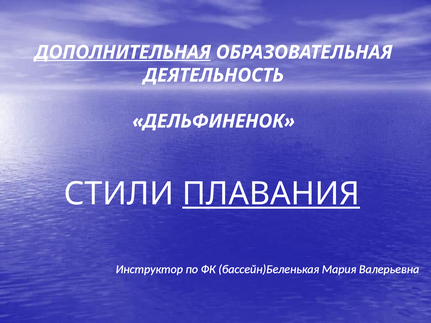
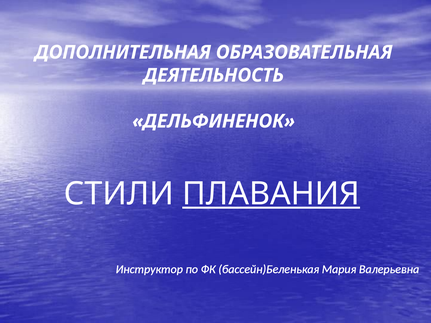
ДОПОЛНИТЕЛЬНАЯ underline: present -> none
